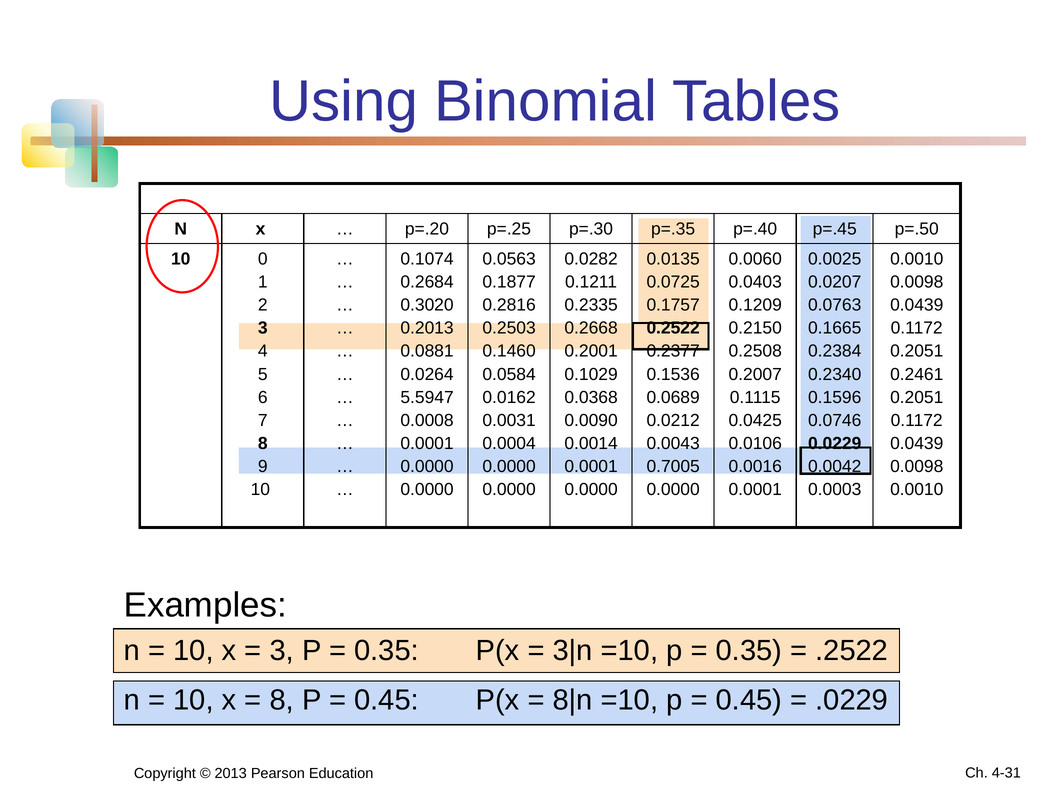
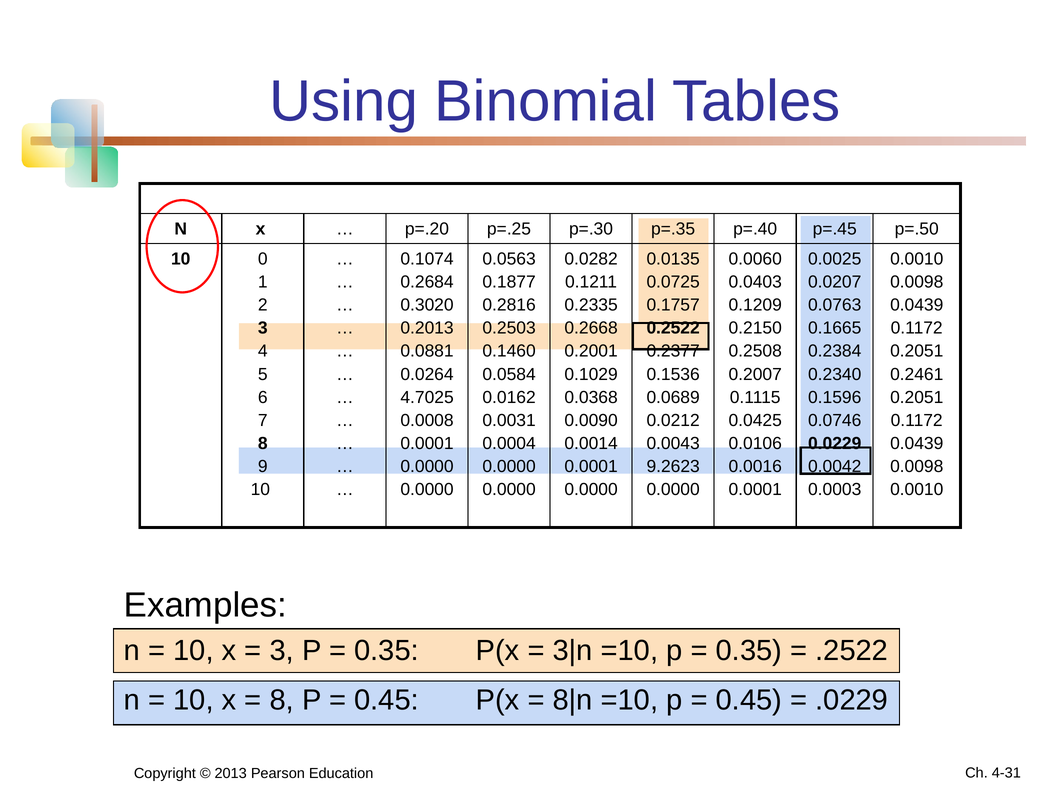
5.5947: 5.5947 -> 4.7025
0.7005: 0.7005 -> 9.2623
